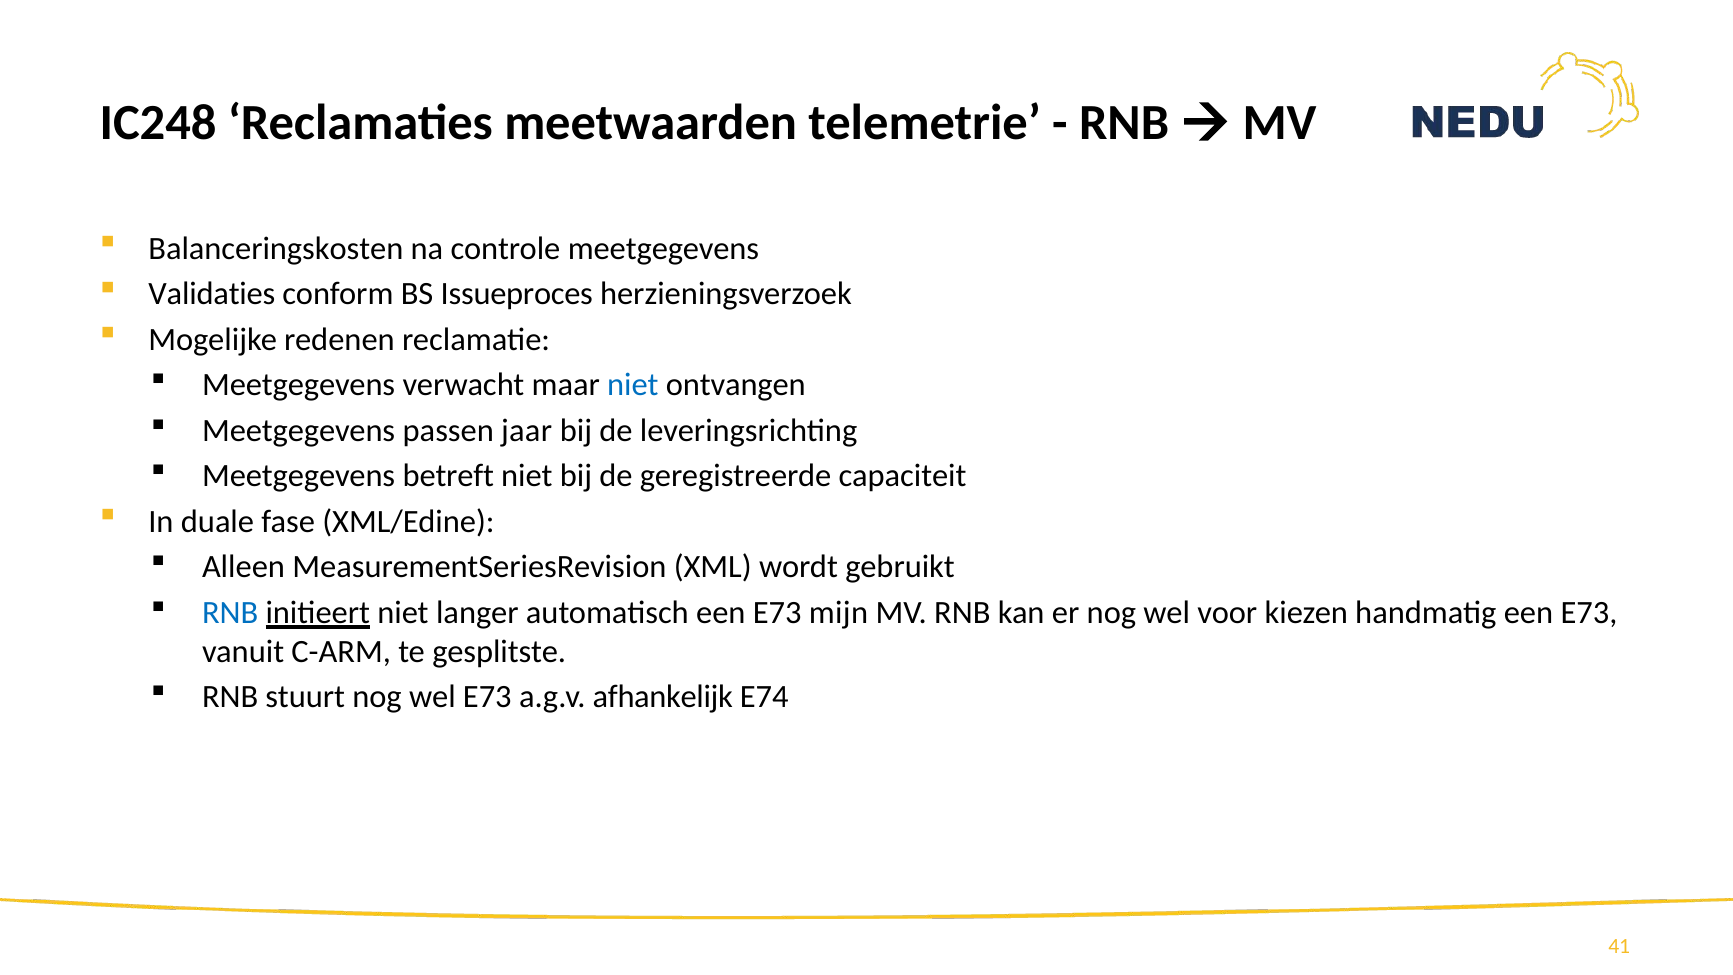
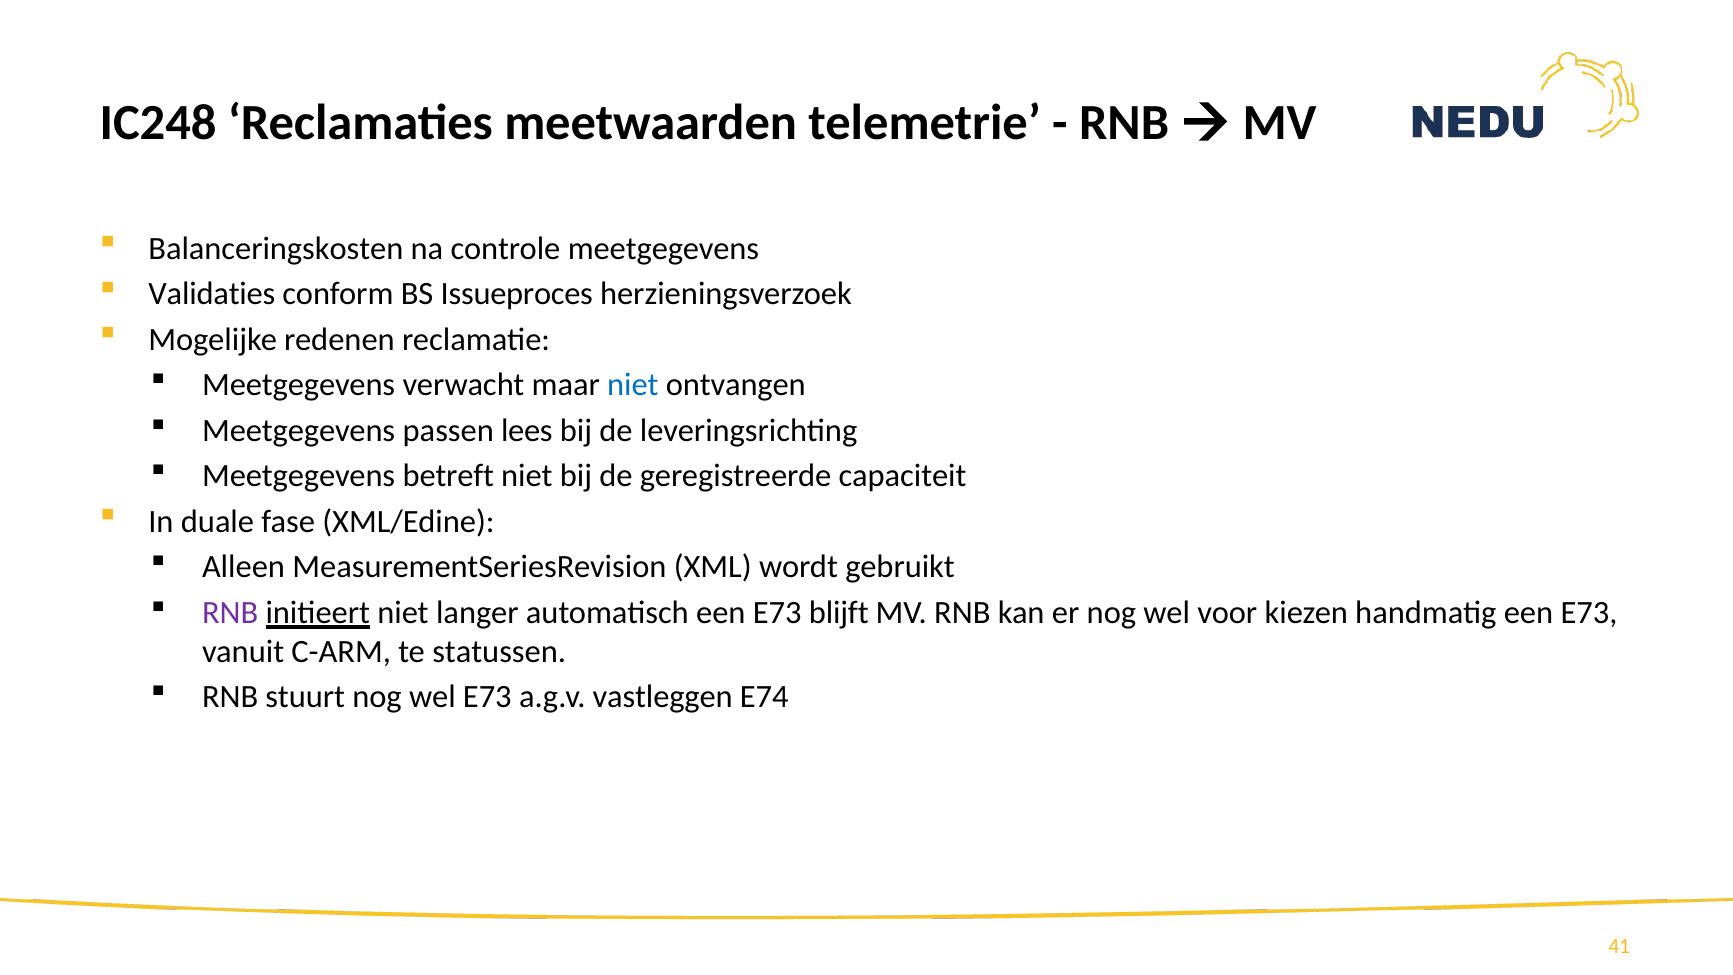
jaar: jaar -> lees
RNB at (230, 613) colour: blue -> purple
mijn: mijn -> blijft
gesplitste: gesplitste -> statussen
afhankelijk: afhankelijk -> vastleggen
